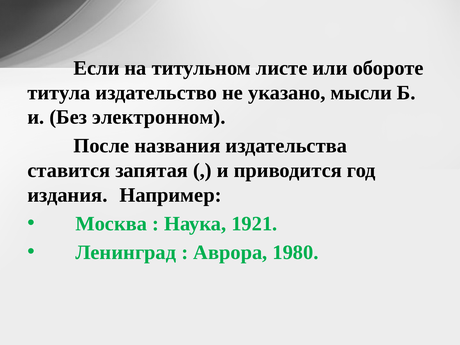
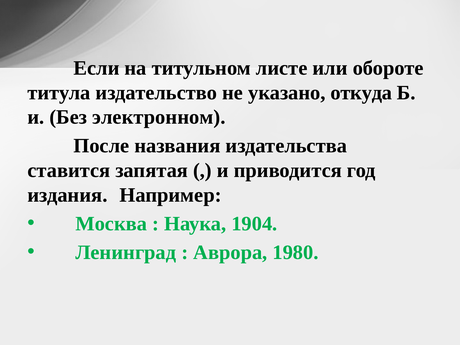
мысли: мысли -> откуда
1921: 1921 -> 1904
